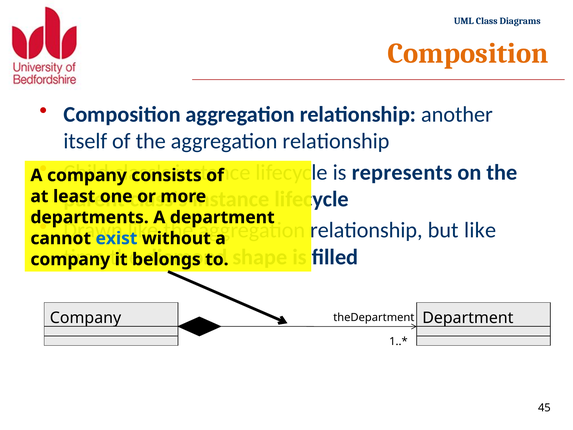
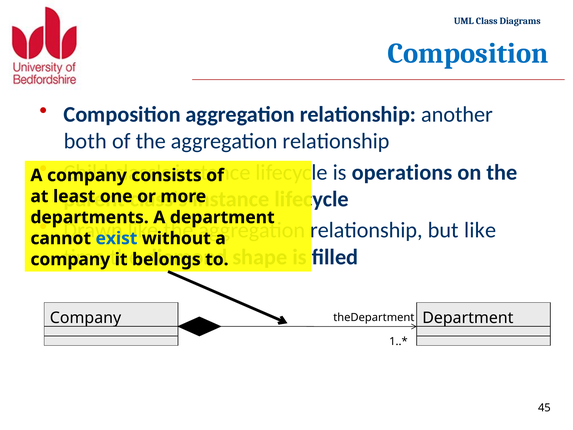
Composition at (468, 53) colour: orange -> blue
itself: itself -> both
represents: represents -> operations
